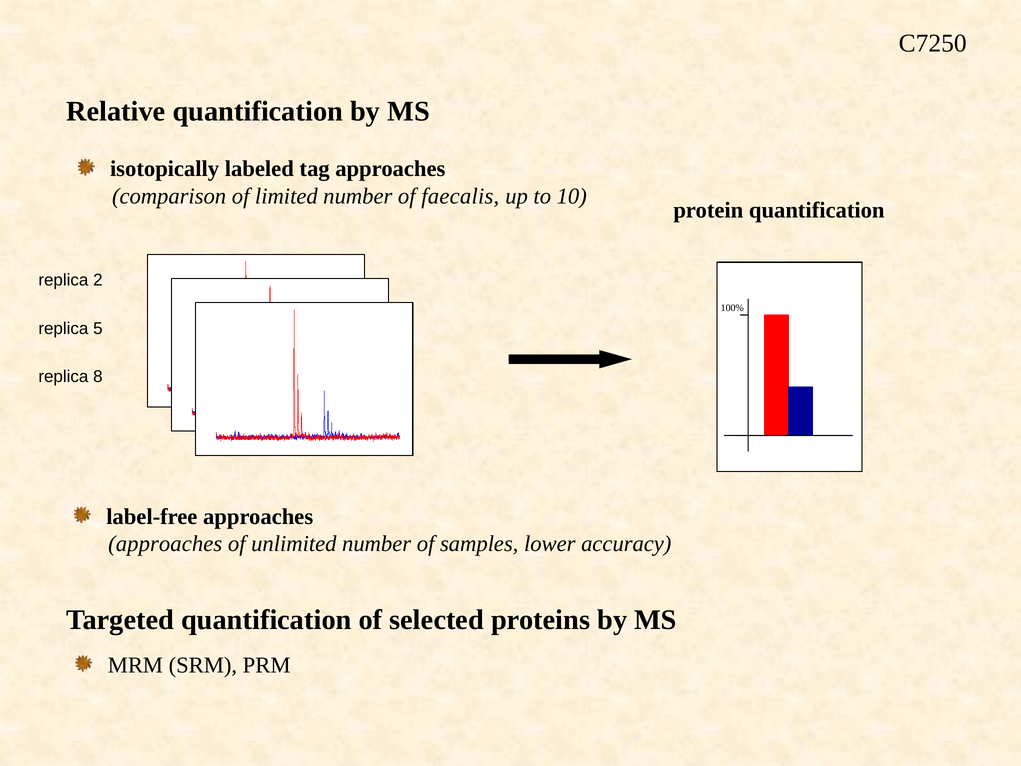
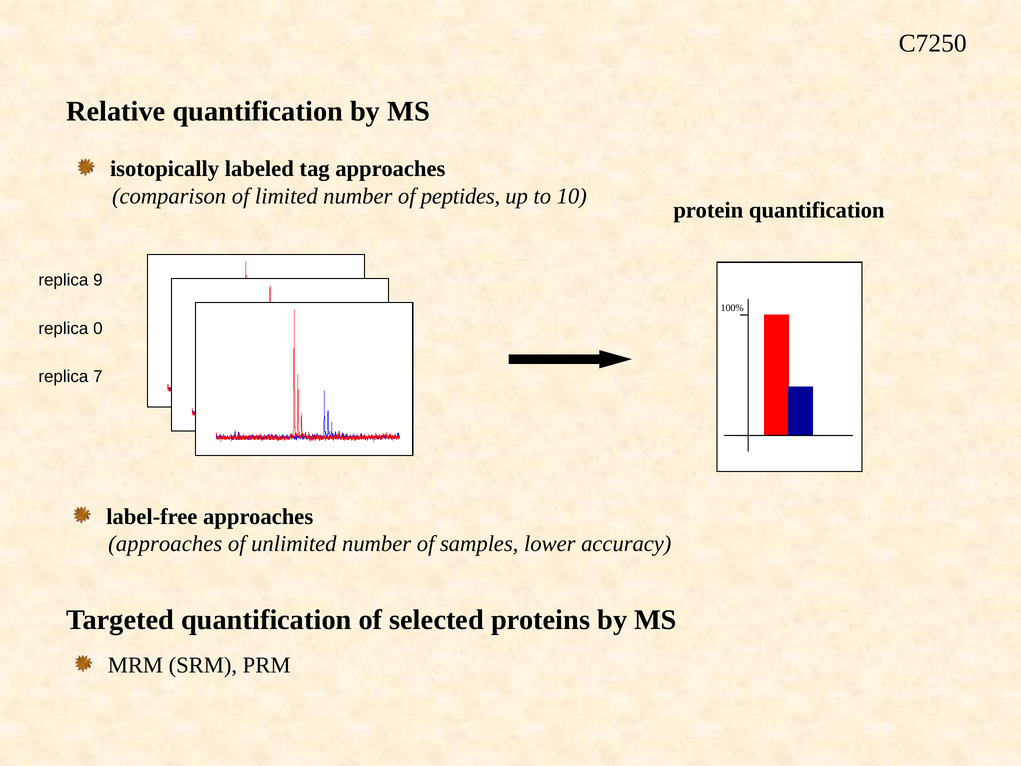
faecalis: faecalis -> peptides
2: 2 -> 9
5: 5 -> 0
8: 8 -> 7
